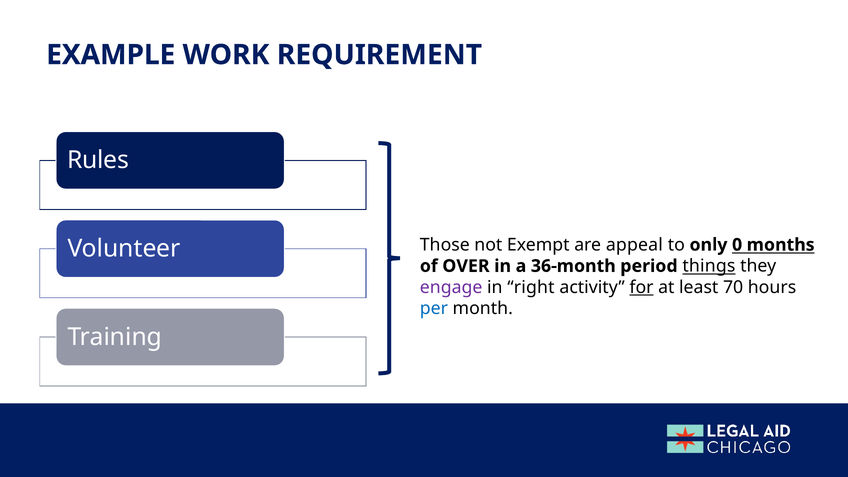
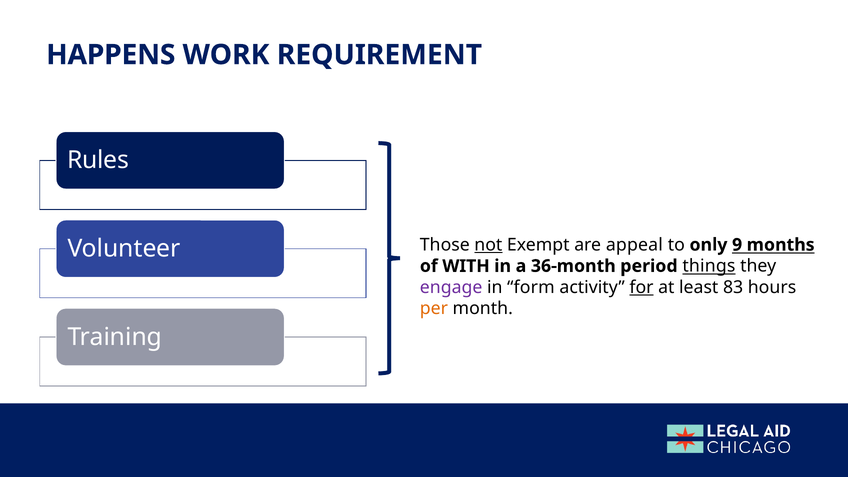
EXAMPLE: EXAMPLE -> HAPPENS
not underline: none -> present
0: 0 -> 9
OVER: OVER -> WITH
right: right -> form
70: 70 -> 83
per colour: blue -> orange
